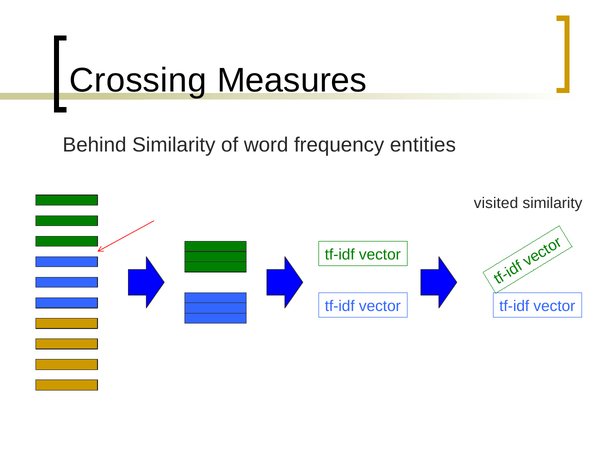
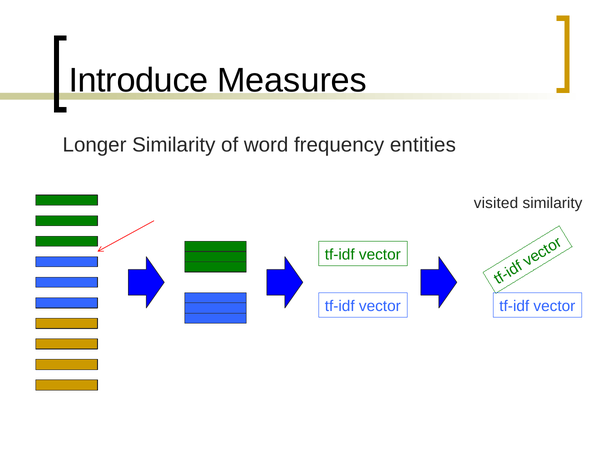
Crossing: Crossing -> Introduce
Behind: Behind -> Longer
